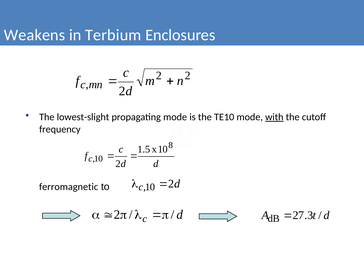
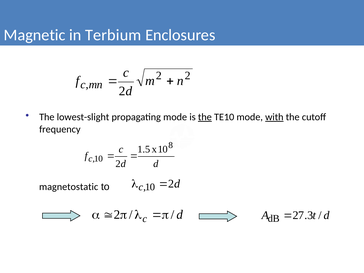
Weakens: Weakens -> Magnetic
the at (205, 117) underline: none -> present
ferromagnetic: ferromagnetic -> magnetostatic
